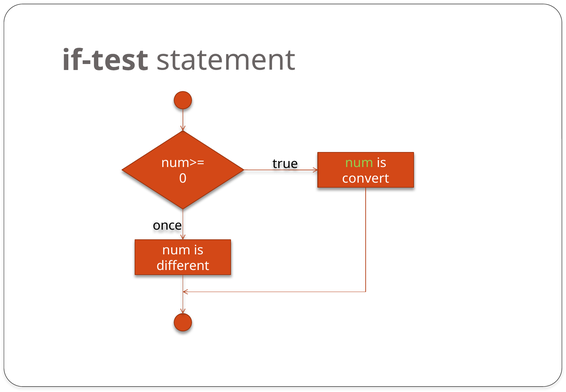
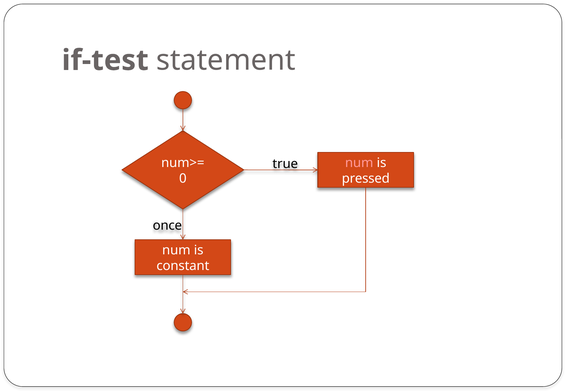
num at (359, 163) colour: light green -> pink
convert: convert -> pressed
different: different -> constant
